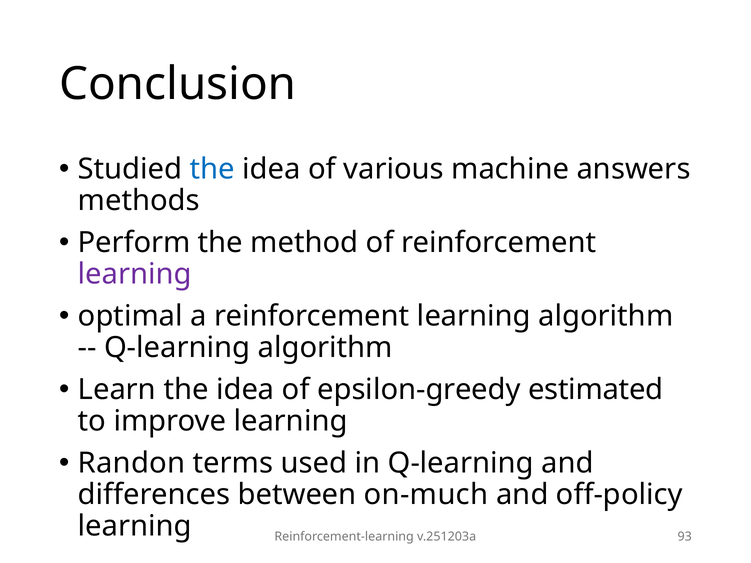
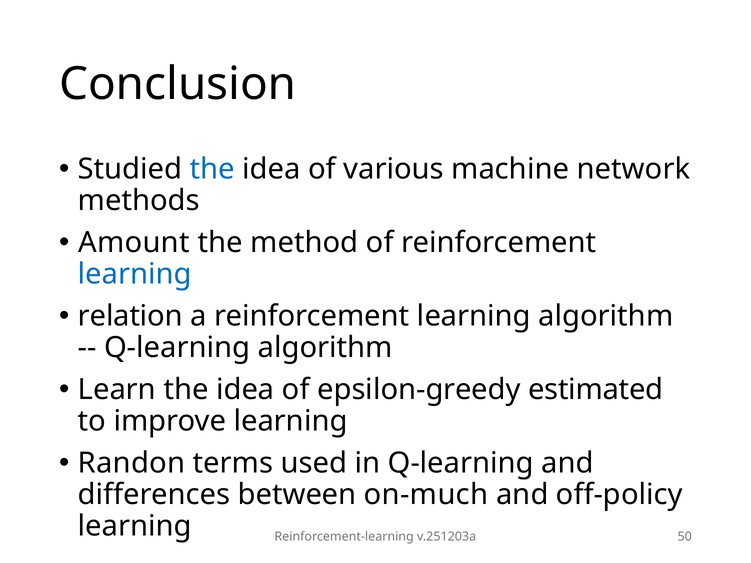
answers: answers -> network
Perform: Perform -> Amount
learning at (135, 274) colour: purple -> blue
optimal: optimal -> relation
93: 93 -> 50
